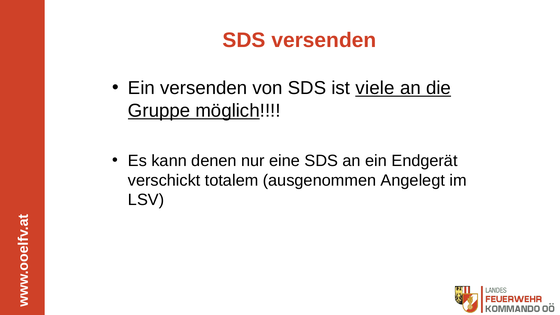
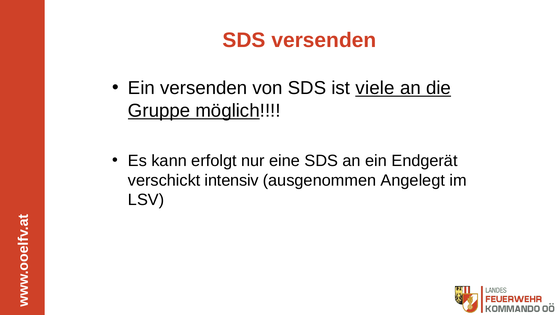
denen: denen -> erfolgt
totalem: totalem -> intensiv
